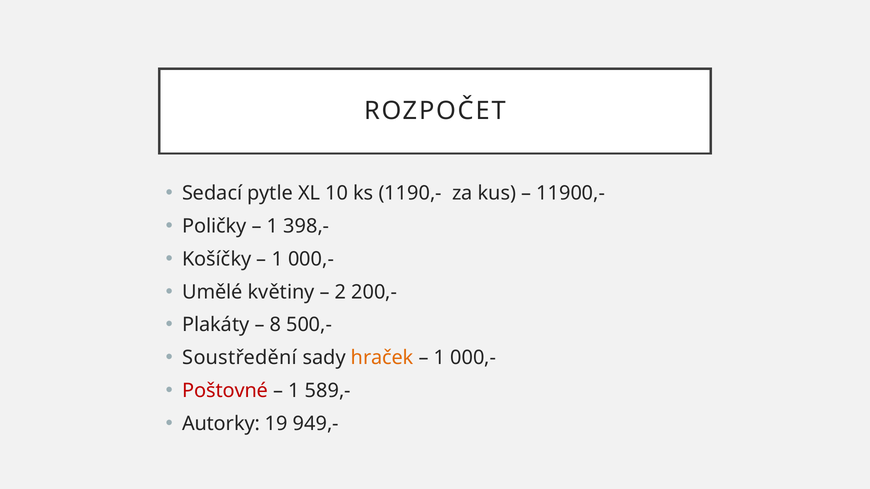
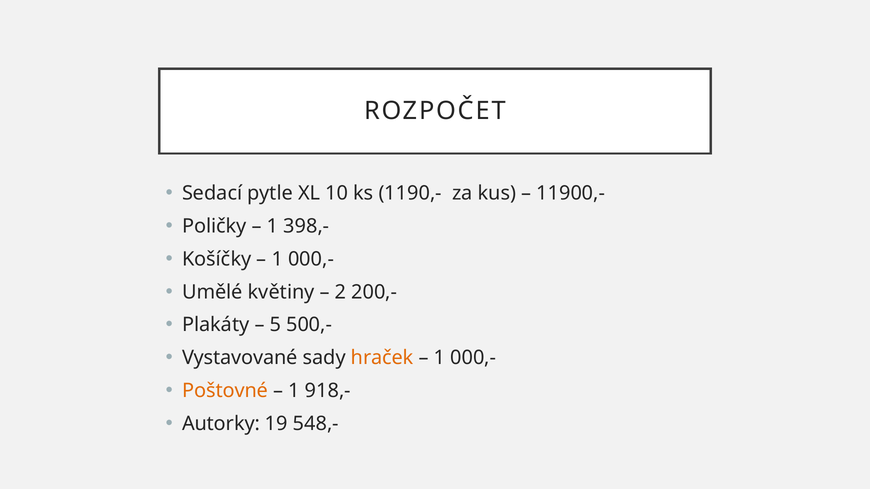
8: 8 -> 5
Soustředění: Soustředění -> Vystavované
Poštovné colour: red -> orange
589,-: 589,- -> 918,-
949,-: 949,- -> 548,-
